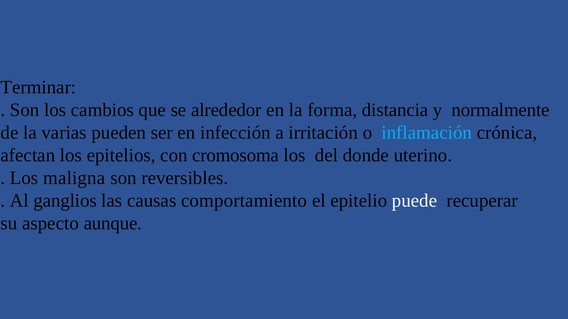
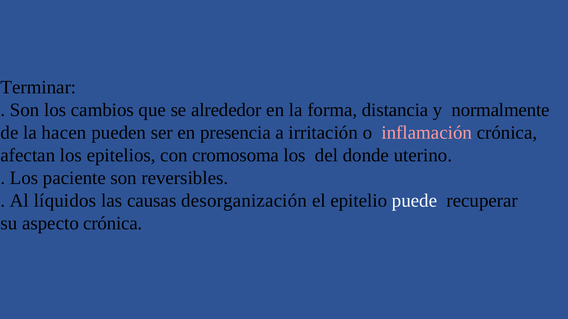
varias: varias -> hacen
infección: infección -> presencia
inflamación colour: light blue -> pink
maligna: maligna -> paciente
ganglios: ganglios -> líquidos
comportamiento: comportamiento -> desorganización
aspecto aunque: aunque -> crónica
